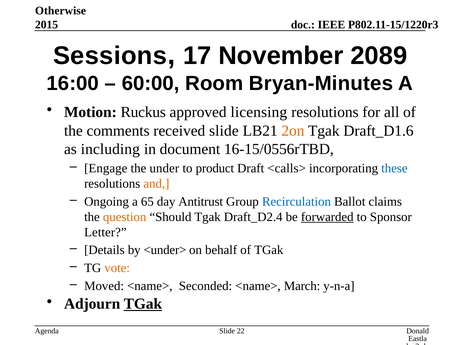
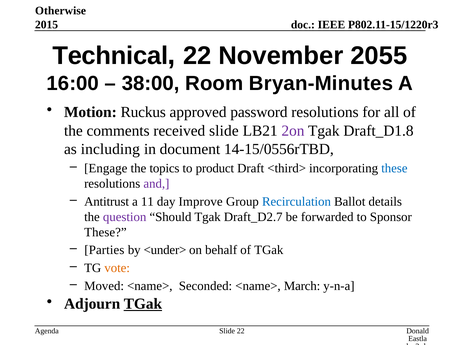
Sessions: Sessions -> Technical
17 at (197, 56): 17 -> 22
2089: 2089 -> 2055
60:00: 60:00 -> 38:00
licensing: licensing -> password
2on colour: orange -> purple
Draft_D1.6: Draft_D1.6 -> Draft_D1.8
16-15/0556rTBD: 16-15/0556rTBD -> 14-15/0556rTBD
under: under -> topics
<calls>: <calls> -> <third>
and colour: orange -> purple
Ongoing: Ongoing -> Antitrust
65: 65 -> 11
Antitrust: Antitrust -> Improve
claims: claims -> details
question colour: orange -> purple
Draft_D2.4: Draft_D2.4 -> Draft_D2.7
forwarded underline: present -> none
Letter at (105, 232): Letter -> These
Details: Details -> Parties
